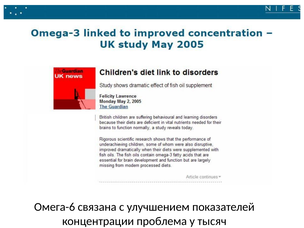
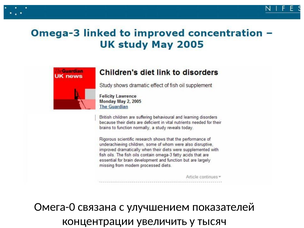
Омега-6: Омега-6 -> Омега-0
проблема: проблема -> увеличить
